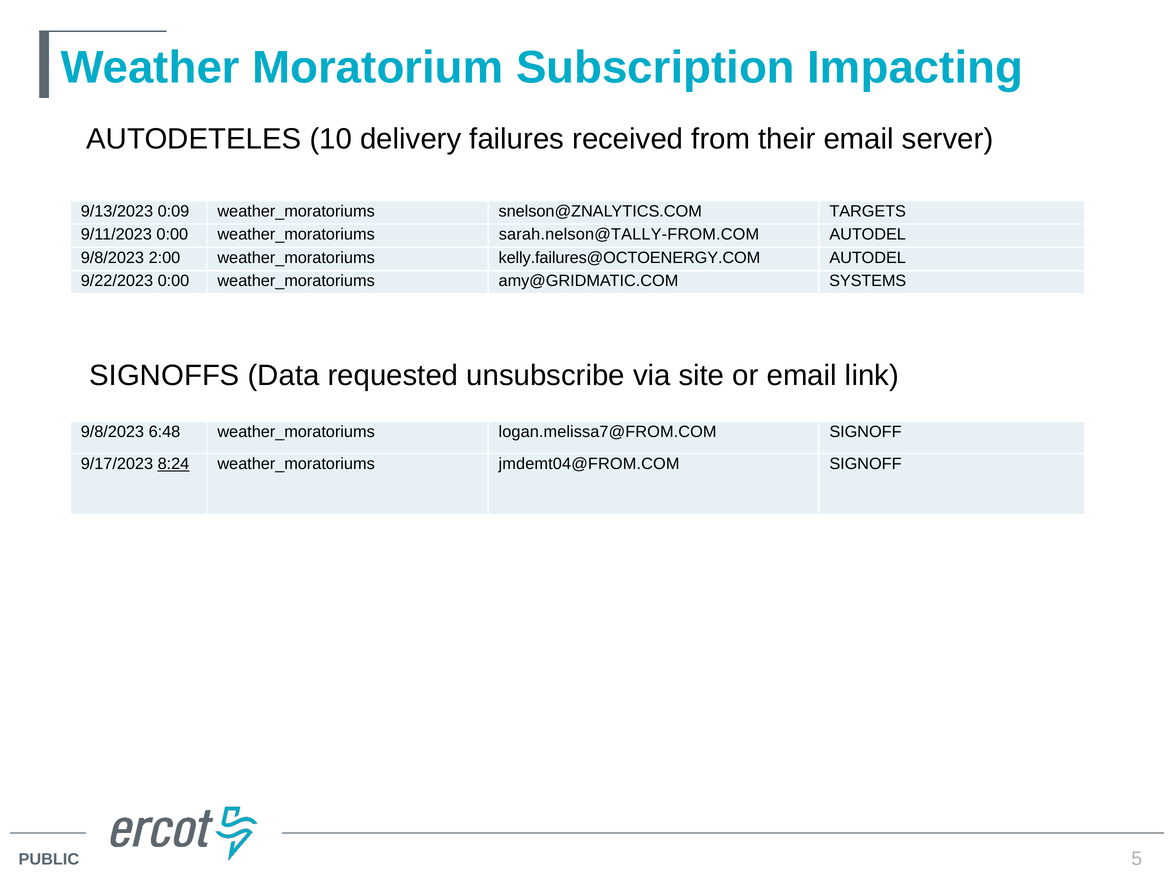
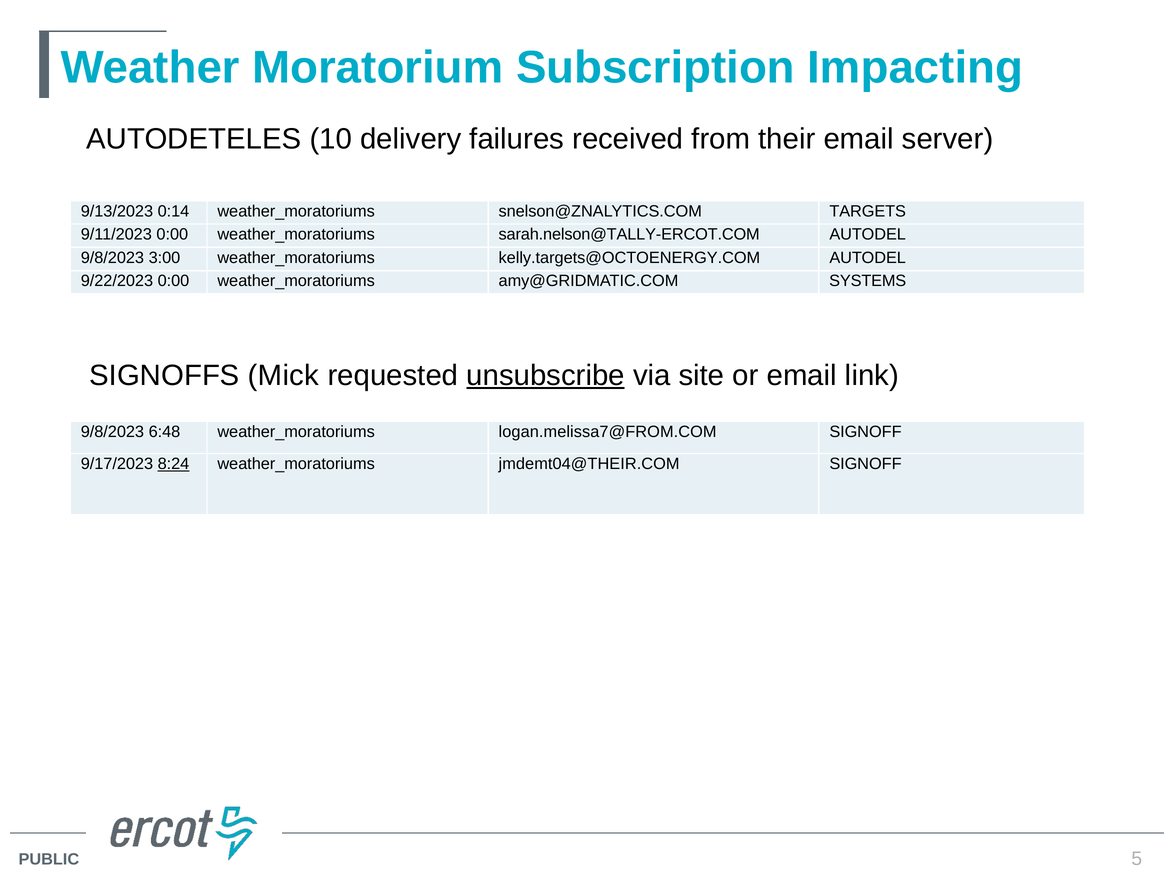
0:09: 0:09 -> 0:14
sarah.nelson@TALLY-FROM.COM: sarah.nelson@TALLY-FROM.COM -> sarah.nelson@TALLY-ERCOT.COM
2:00: 2:00 -> 3:00
kelly.failures@OCTOENERGY.COM: kelly.failures@OCTOENERGY.COM -> kelly.targets@OCTOENERGY.COM
Data: Data -> Mick
unsubscribe underline: none -> present
jmdemt04@FROM.COM: jmdemt04@FROM.COM -> jmdemt04@THEIR.COM
